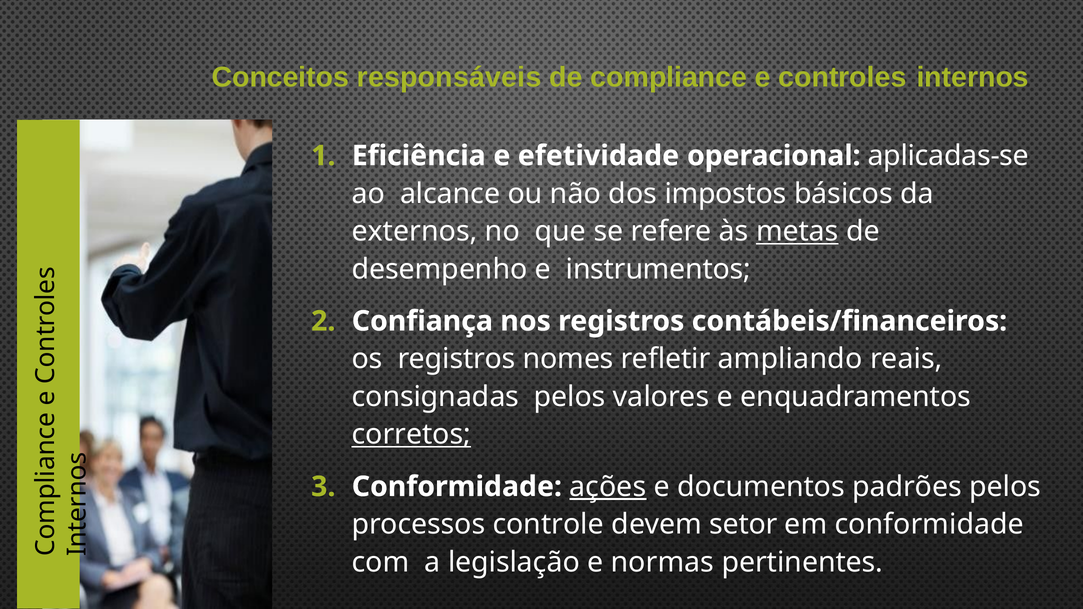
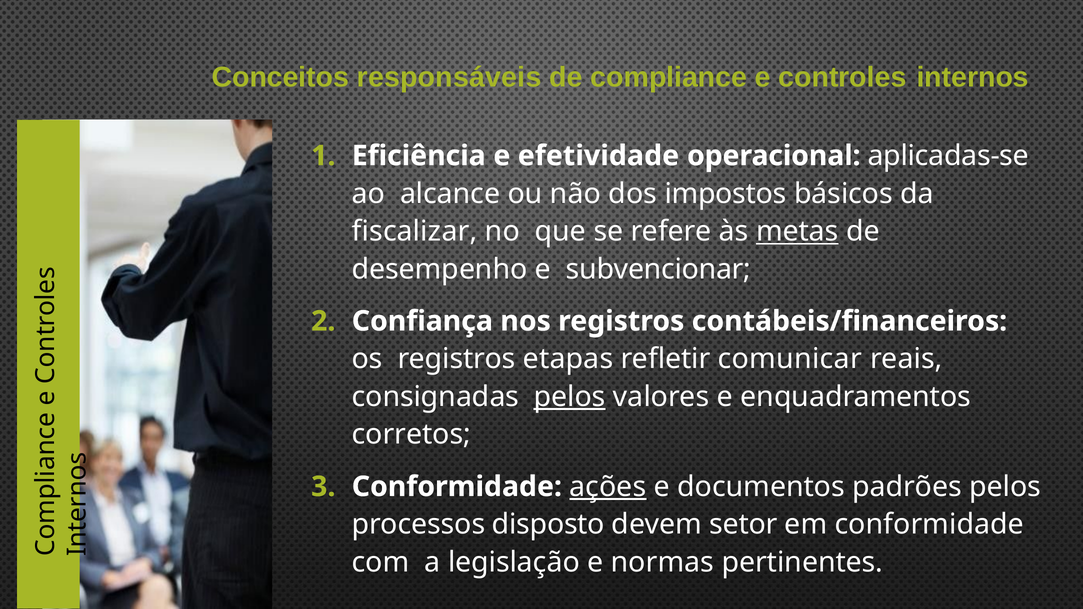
externos: externos -> fiscalizar
instrumentos: instrumentos -> subvencionar
nomes: nomes -> etapas
ampliando: ampliando -> comunicar
pelos at (570, 397) underline: none -> present
corretos underline: present -> none
controle: controle -> disposto
